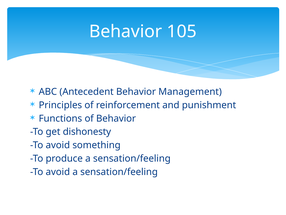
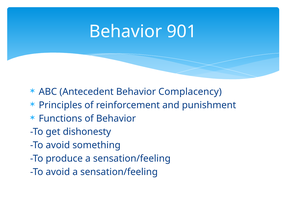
105: 105 -> 901
Management: Management -> Complacency
